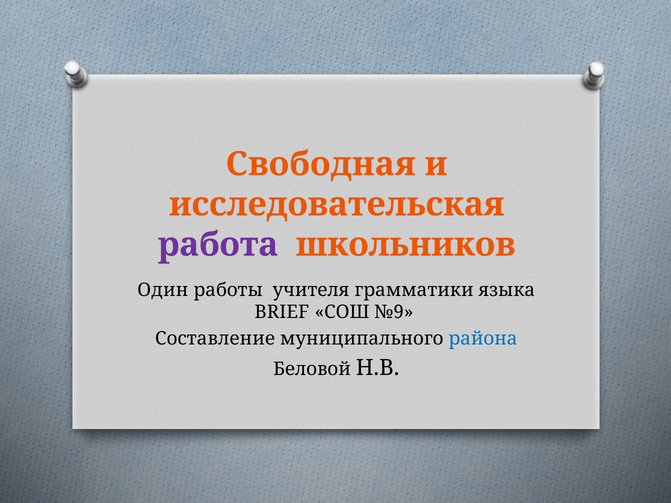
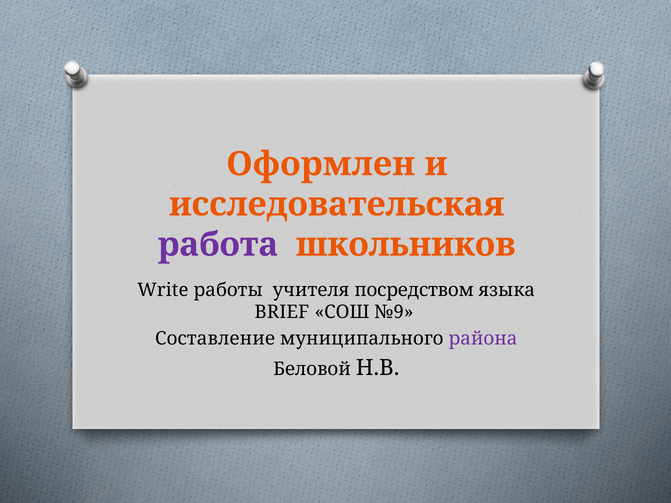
Свободная: Свободная -> Оформлен
Один: Один -> Write
грамматики: грамматики -> посредством
района colour: blue -> purple
